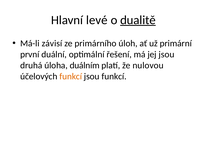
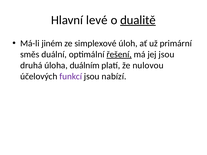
závisí: závisí -> jiném
primárního: primárního -> simplexové
první: první -> směs
řešení underline: none -> present
funkcí at (71, 77) colour: orange -> purple
jsou funkcí: funkcí -> nabízí
